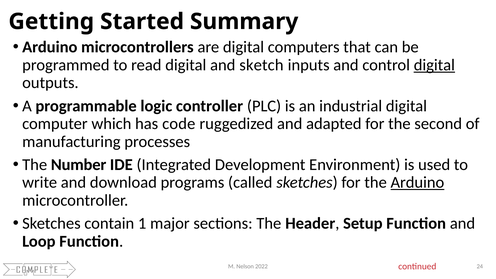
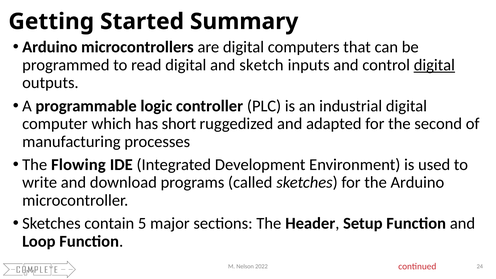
code: code -> short
Number: Number -> Flowing
Arduino at (417, 183) underline: present -> none
1: 1 -> 5
